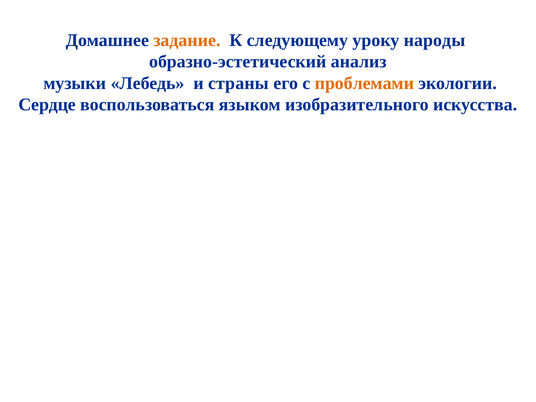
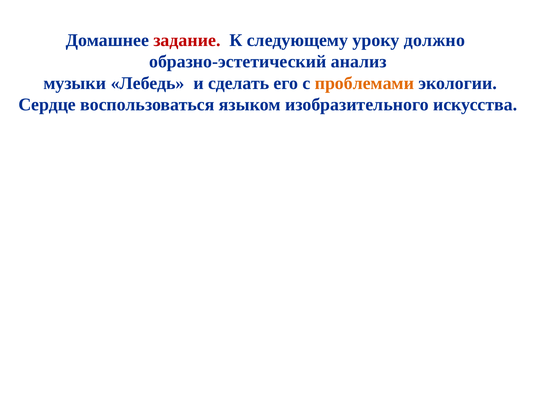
задание colour: orange -> red
народы: народы -> должно
страны: страны -> сделать
